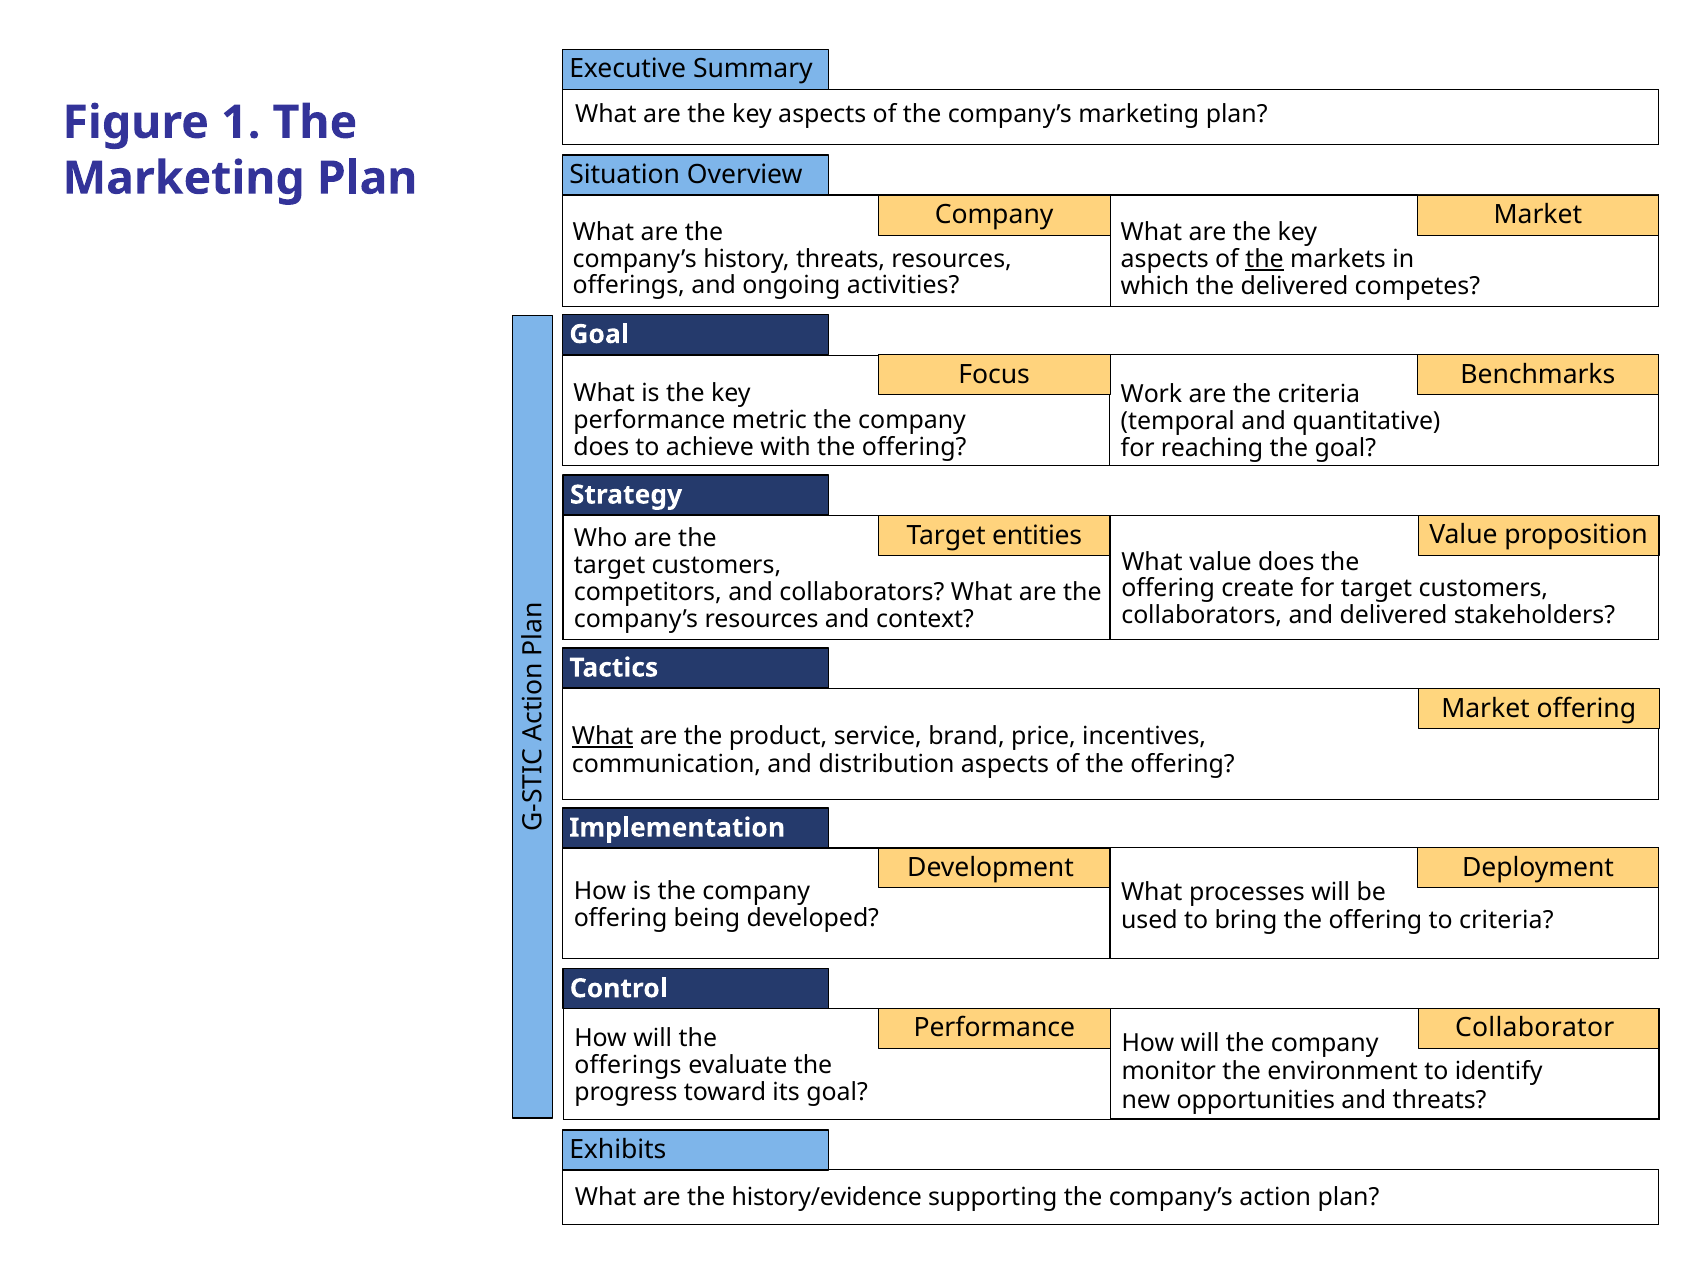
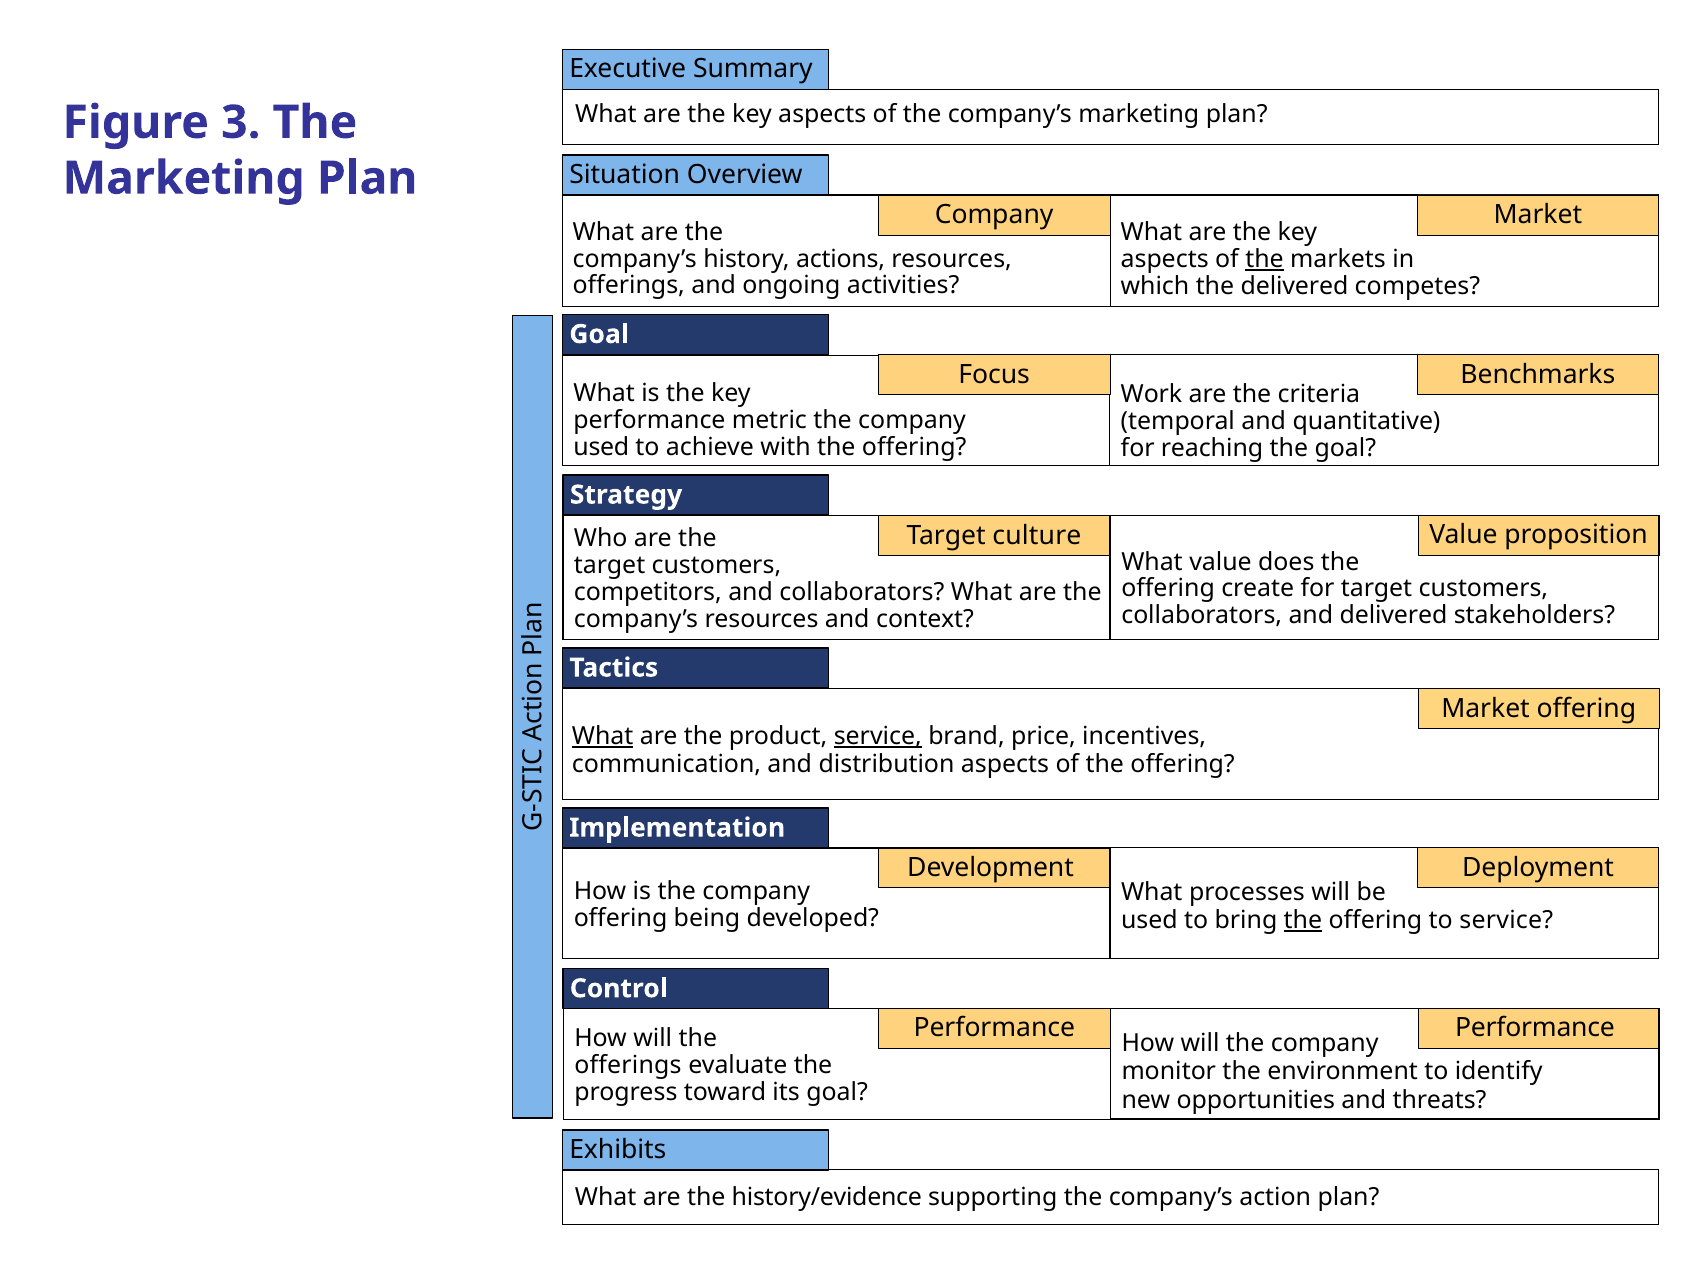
1: 1 -> 3
history threats: threats -> actions
does at (601, 447): does -> used
entities: entities -> culture
service at (878, 737) underline: none -> present
the at (1303, 921) underline: none -> present
to criteria: criteria -> service
Collaborator at (1535, 1029): Collaborator -> Performance
